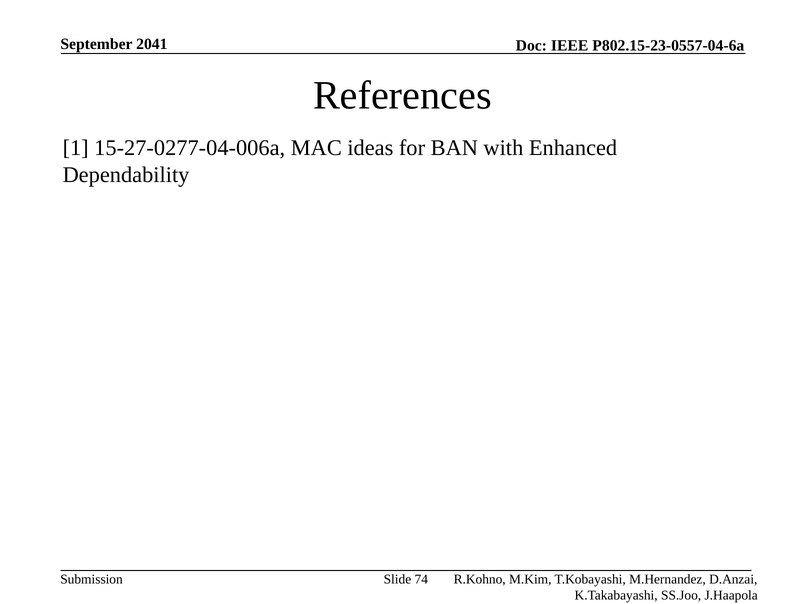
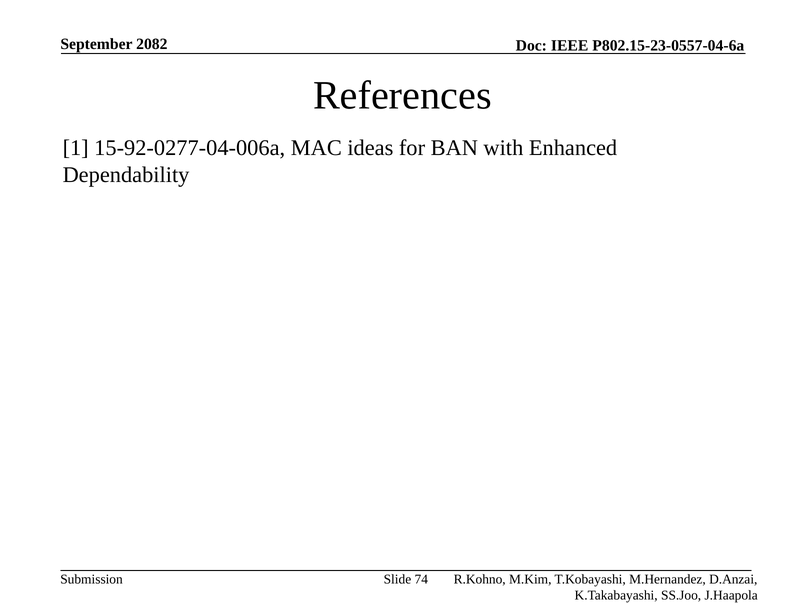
2041: 2041 -> 2082
15-27-0277-04-006a: 15-27-0277-04-006a -> 15-92-0277-04-006a
